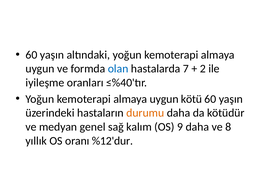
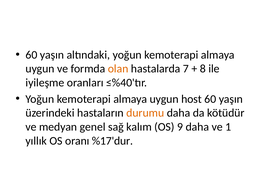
olan colour: blue -> orange
2: 2 -> 8
kötü: kötü -> host
8: 8 -> 1
%12'dur: %12'dur -> %17'dur
